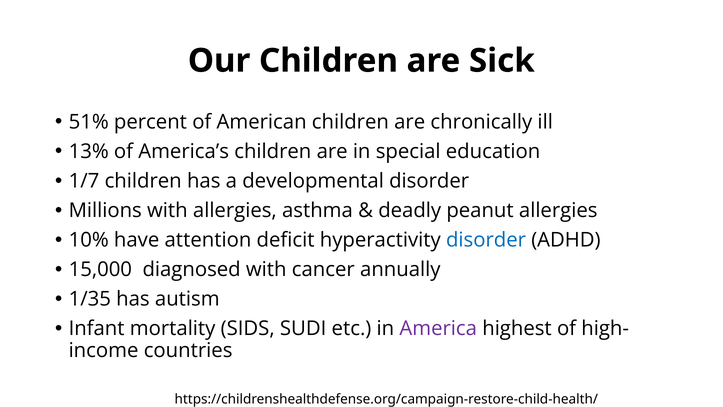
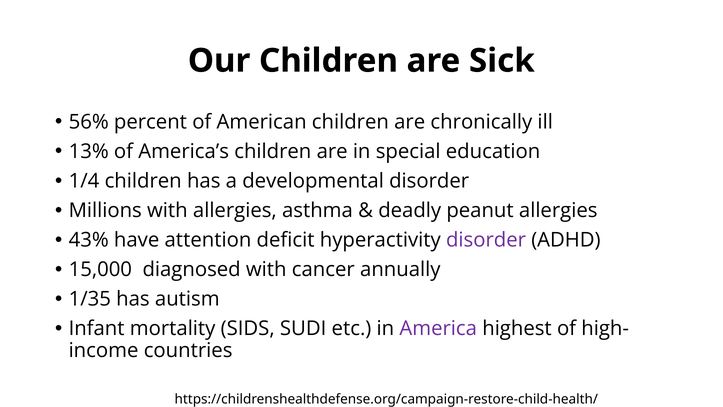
51%: 51% -> 56%
1/7: 1/7 -> 1/4
10%: 10% -> 43%
disorder at (486, 240) colour: blue -> purple
